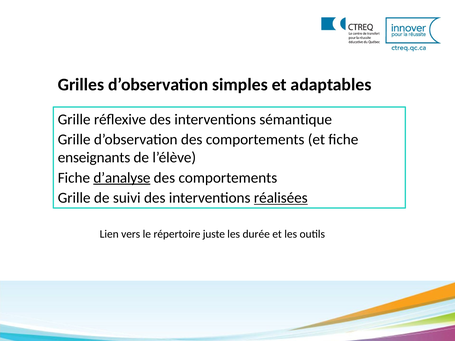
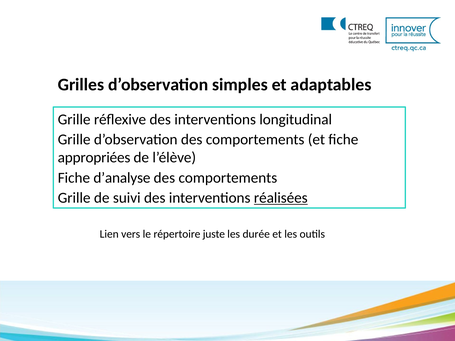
sémantique: sémantique -> longitudinal
enseignants: enseignants -> appropriées
d’analyse underline: present -> none
